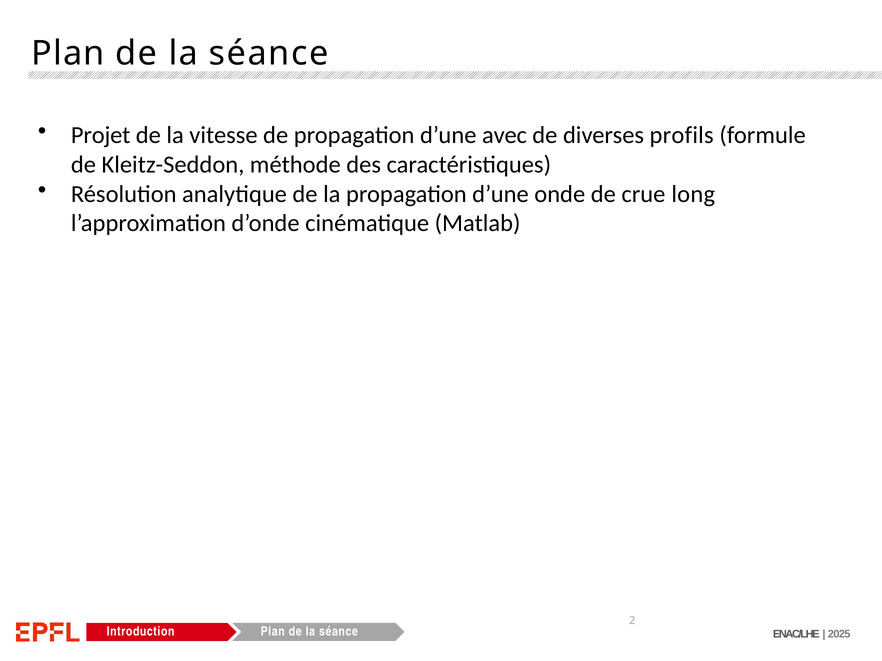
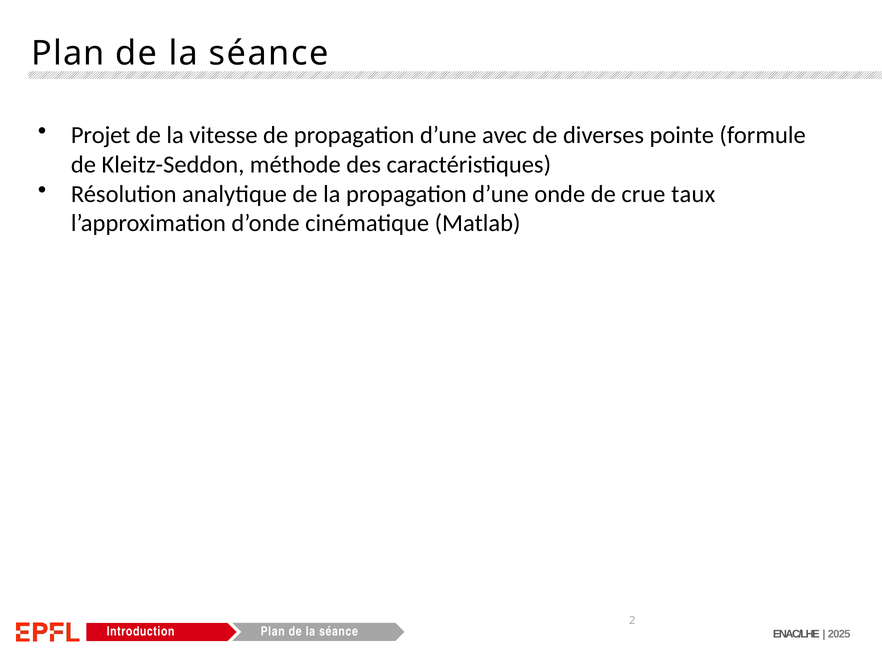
profils: profils -> pointe
long: long -> taux
